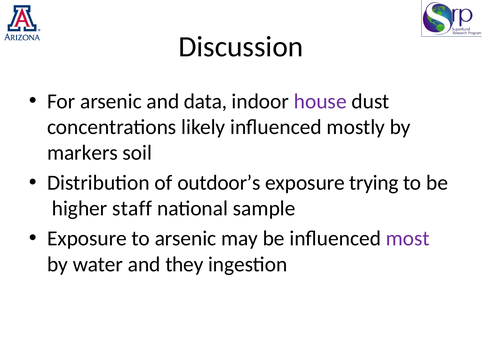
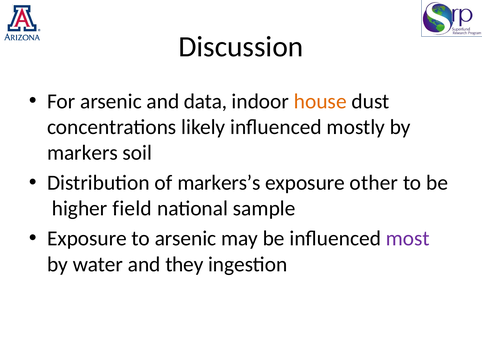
house colour: purple -> orange
outdoor’s: outdoor’s -> markers’s
trying: trying -> other
staff: staff -> field
